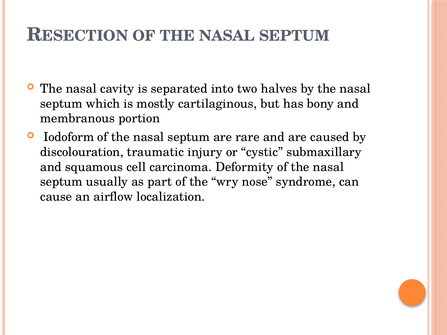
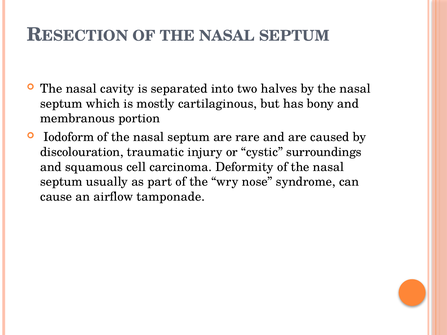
submaxillary: submaxillary -> surroundings
localization: localization -> tamponade
